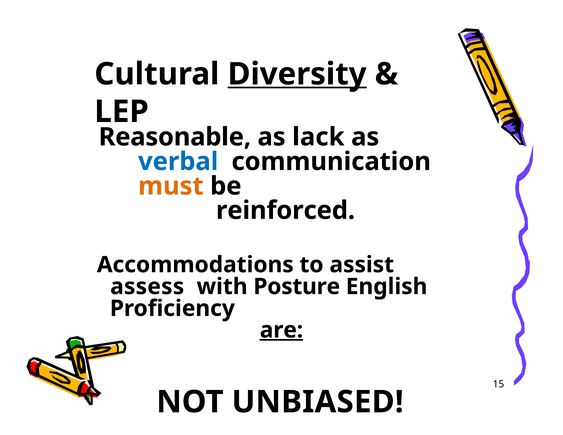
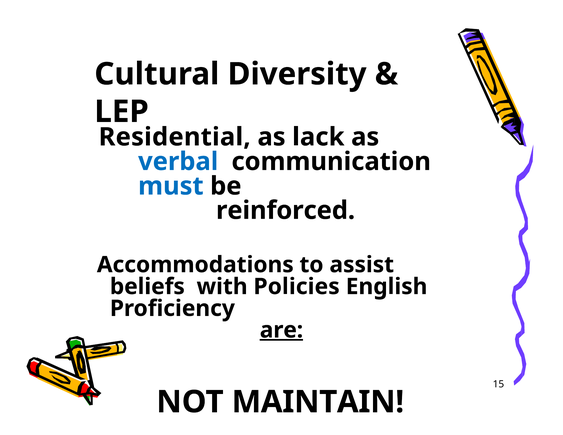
Diversity underline: present -> none
Reasonable: Reasonable -> Residential
must colour: orange -> blue
assess: assess -> beliefs
Posture: Posture -> Policies
UNBIASED: UNBIASED -> MAINTAIN
